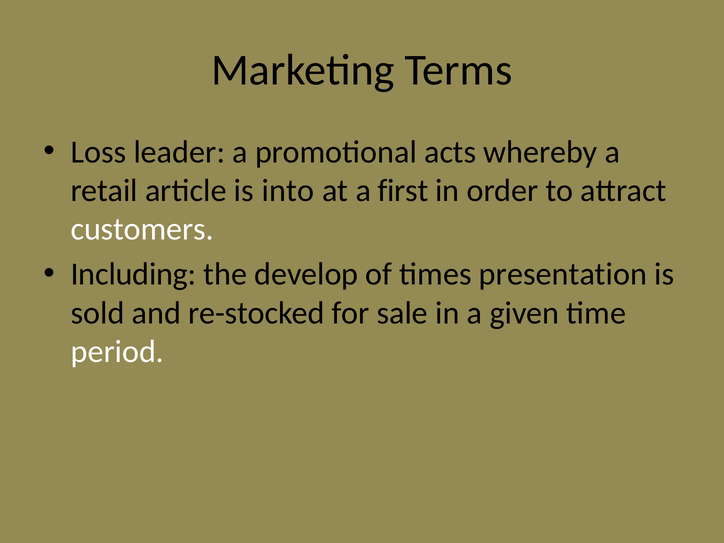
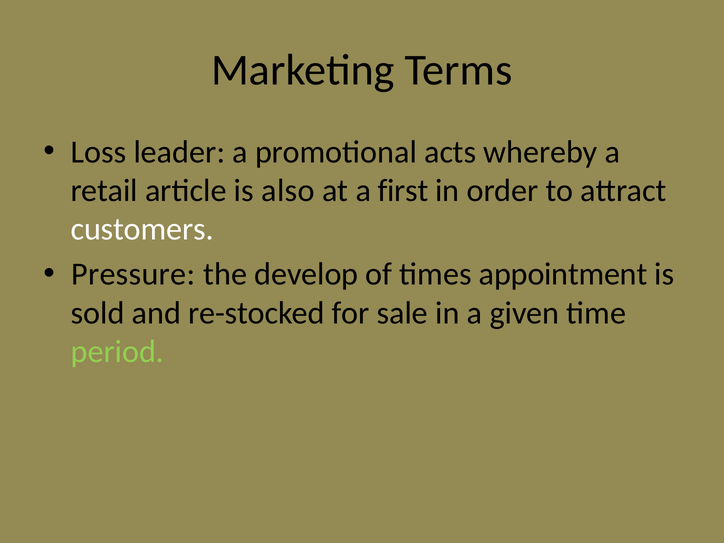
into: into -> also
Including: Including -> Pressure
presentation: presentation -> appointment
period colour: white -> light green
